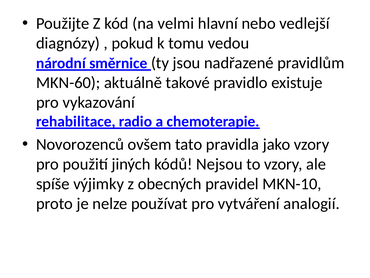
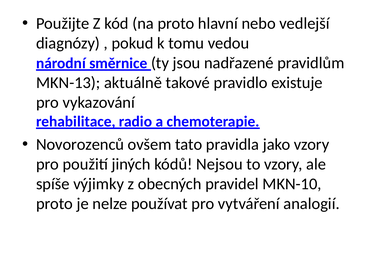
na velmi: velmi -> proto
MKN-60: MKN-60 -> MKN-13
